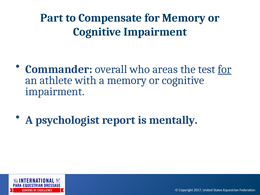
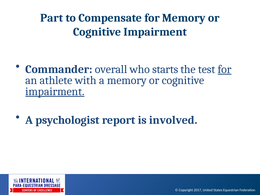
areas: areas -> starts
impairment at (55, 91) underline: none -> present
mentally: mentally -> involved
